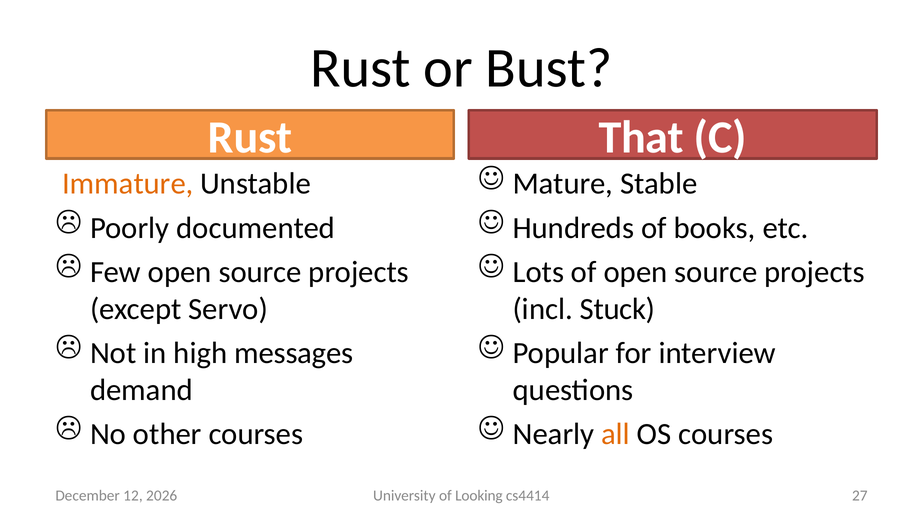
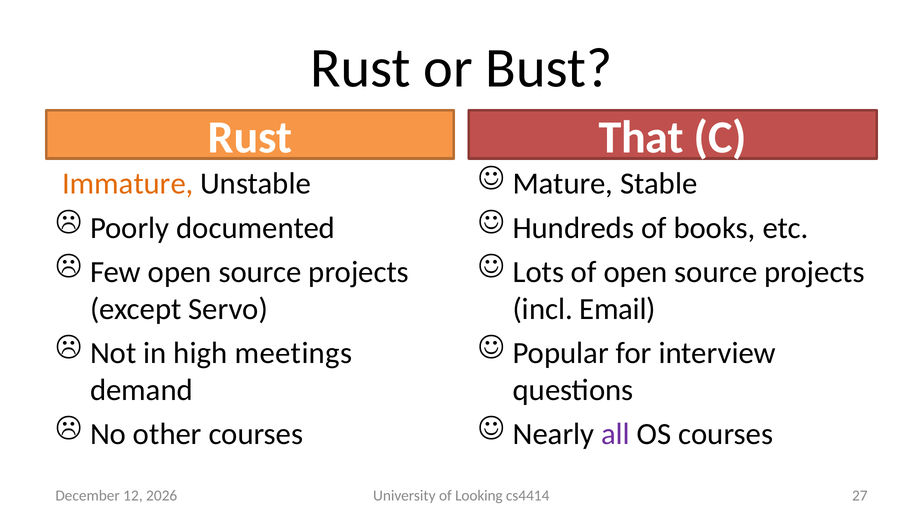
Stuck: Stuck -> Email
messages: messages -> meetings
all colour: orange -> purple
